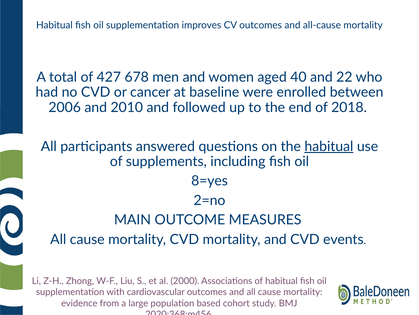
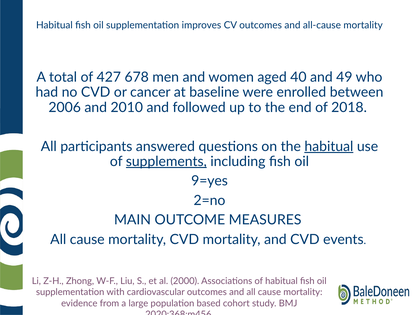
22: 22 -> 49
supplements underline: none -> present
8=yes: 8=yes -> 9=yes
